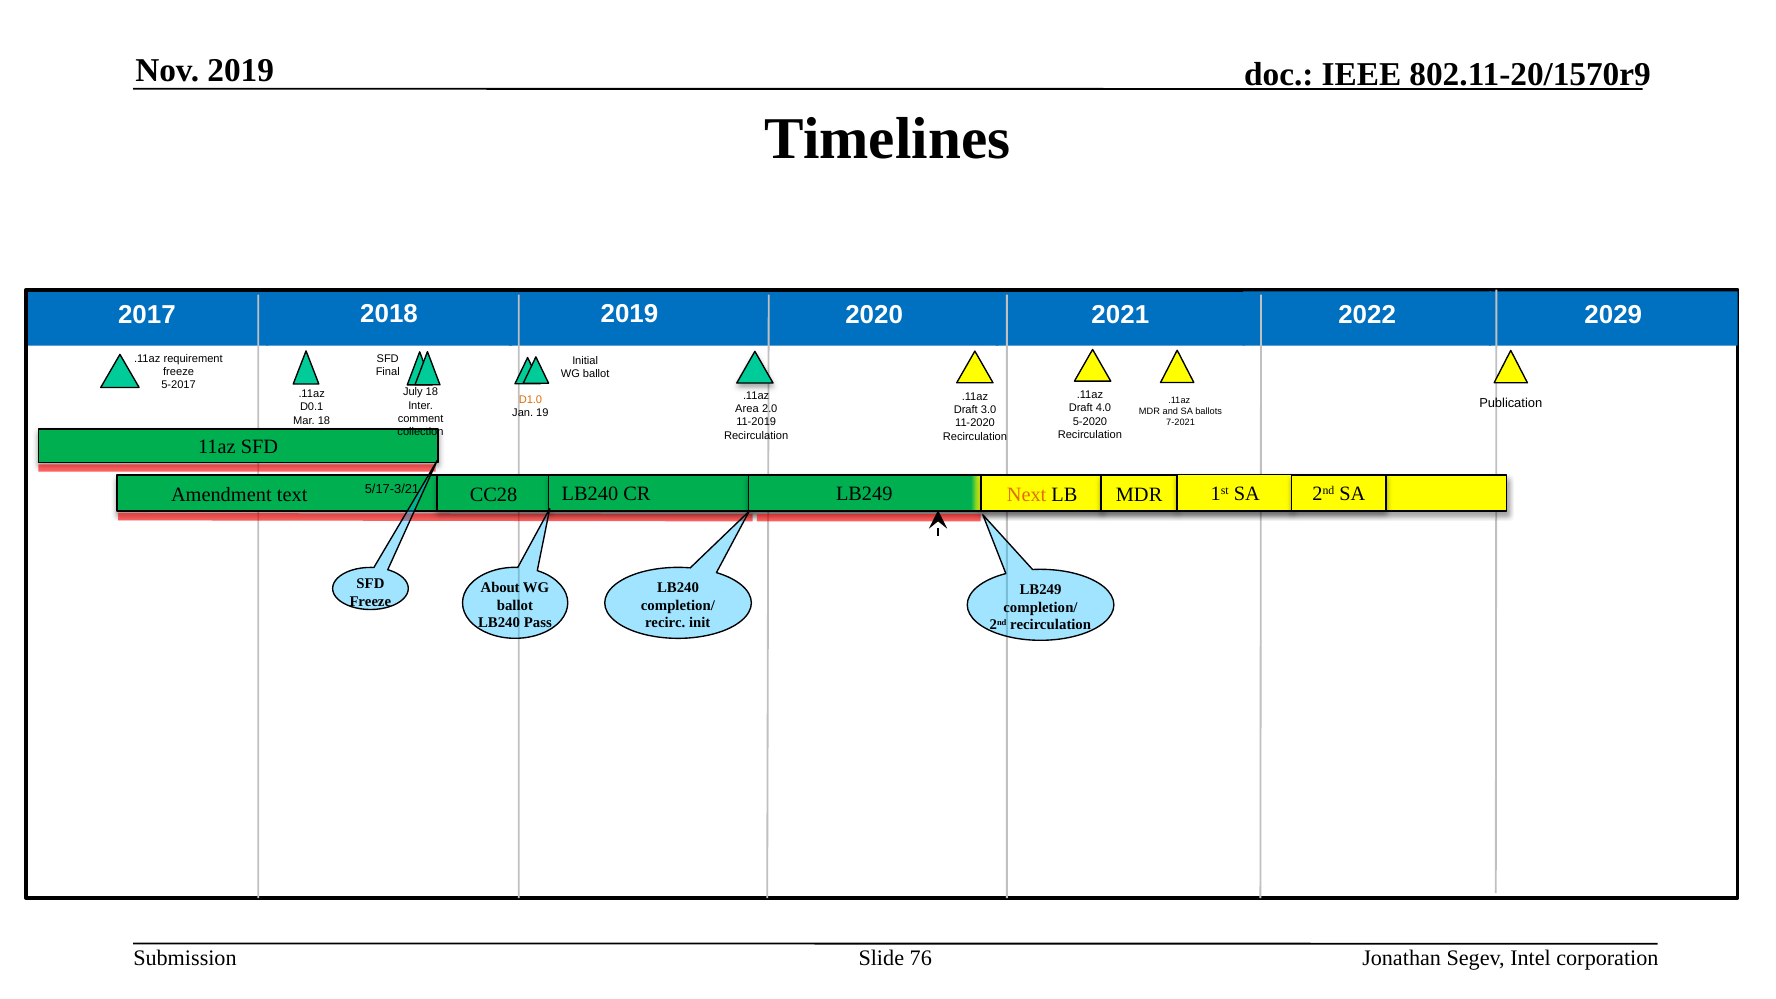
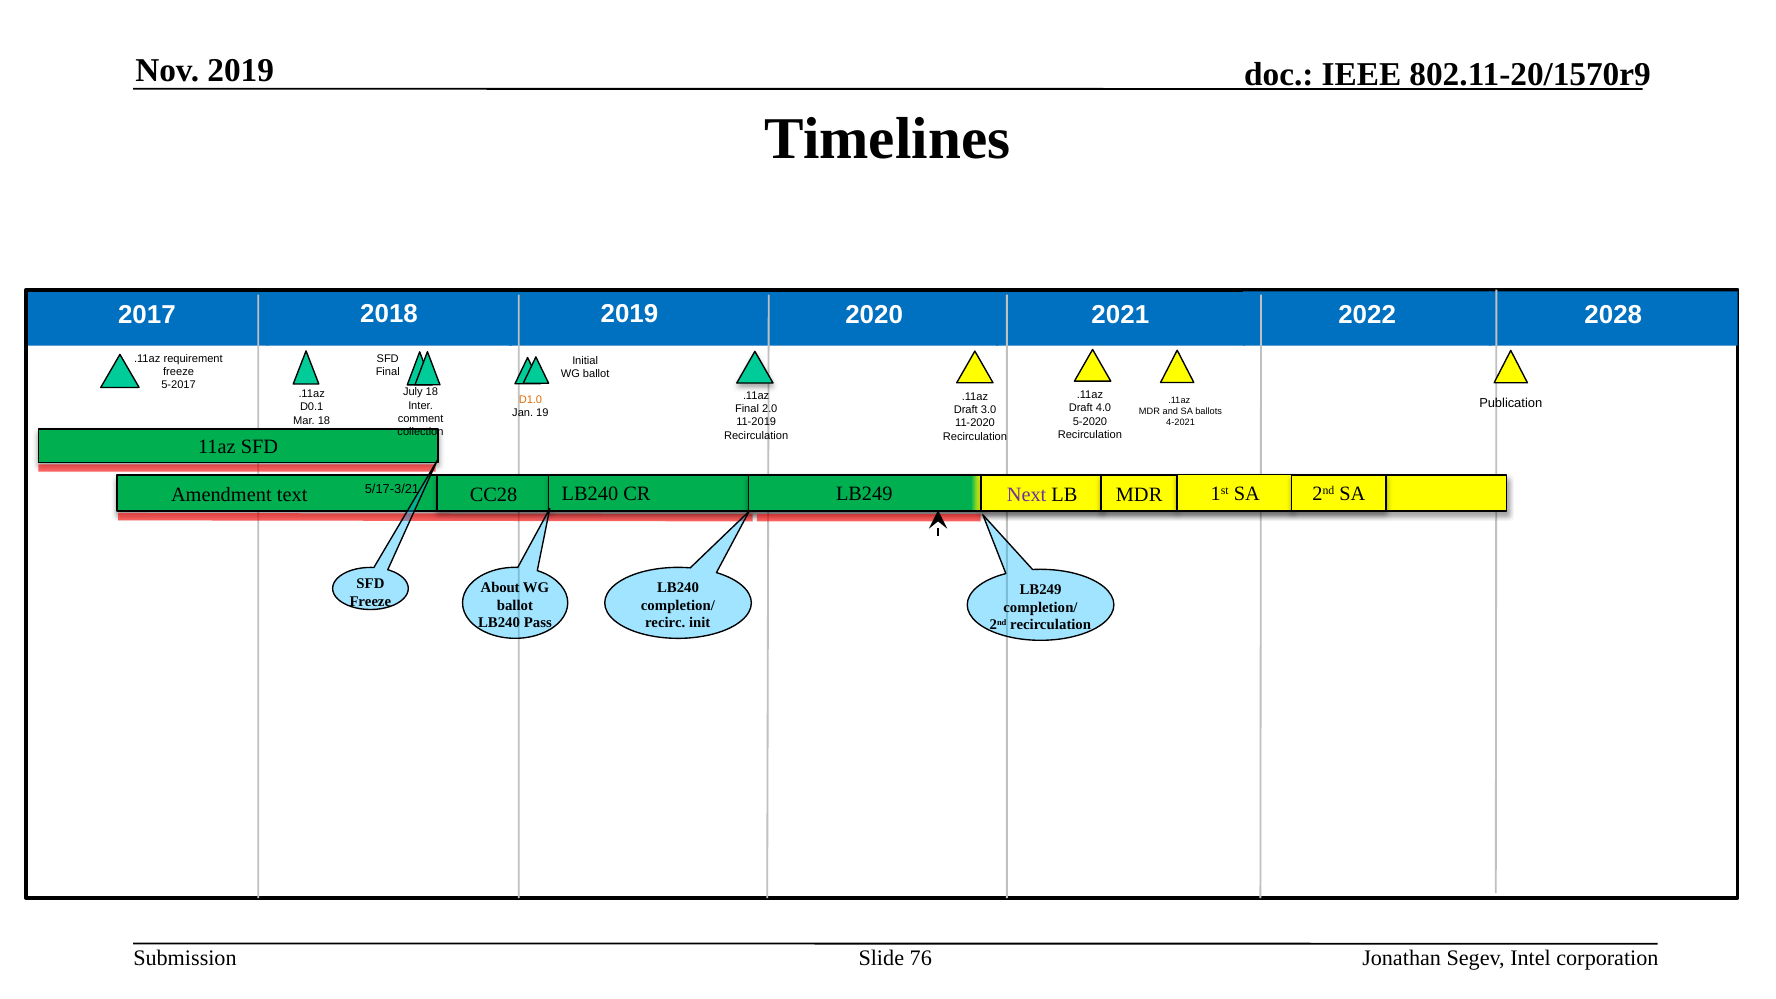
2029: 2029 -> 2028
Area at (747, 409): Area -> Final
7-2021: 7-2021 -> 4-2021
Next colour: orange -> purple
